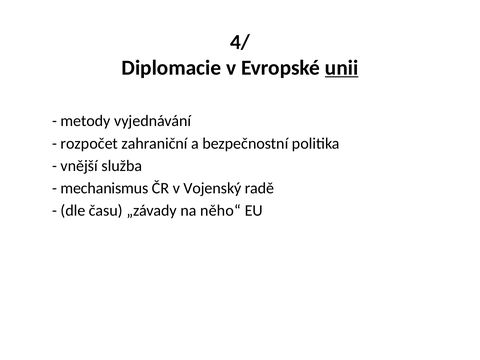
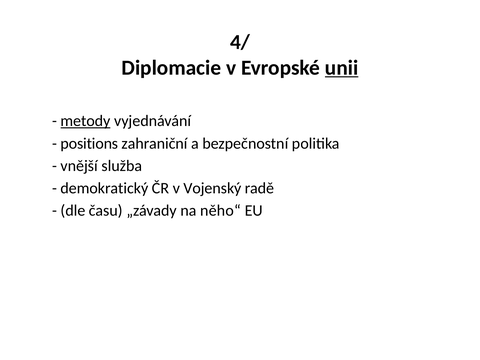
metody underline: none -> present
rozpočet: rozpočet -> positions
mechanismus: mechanismus -> demokratický
